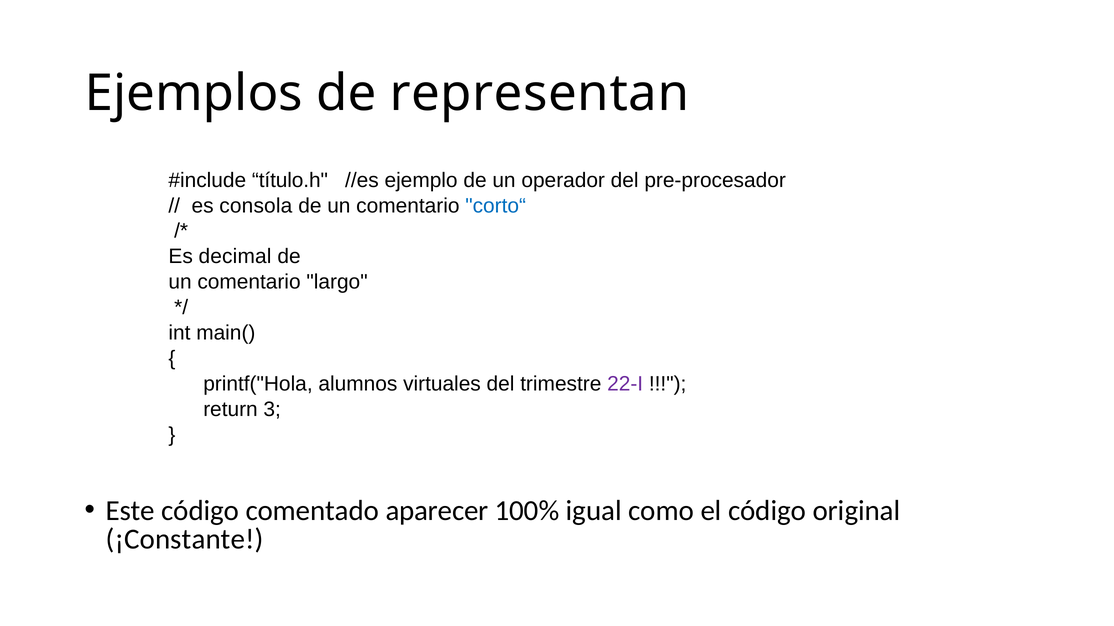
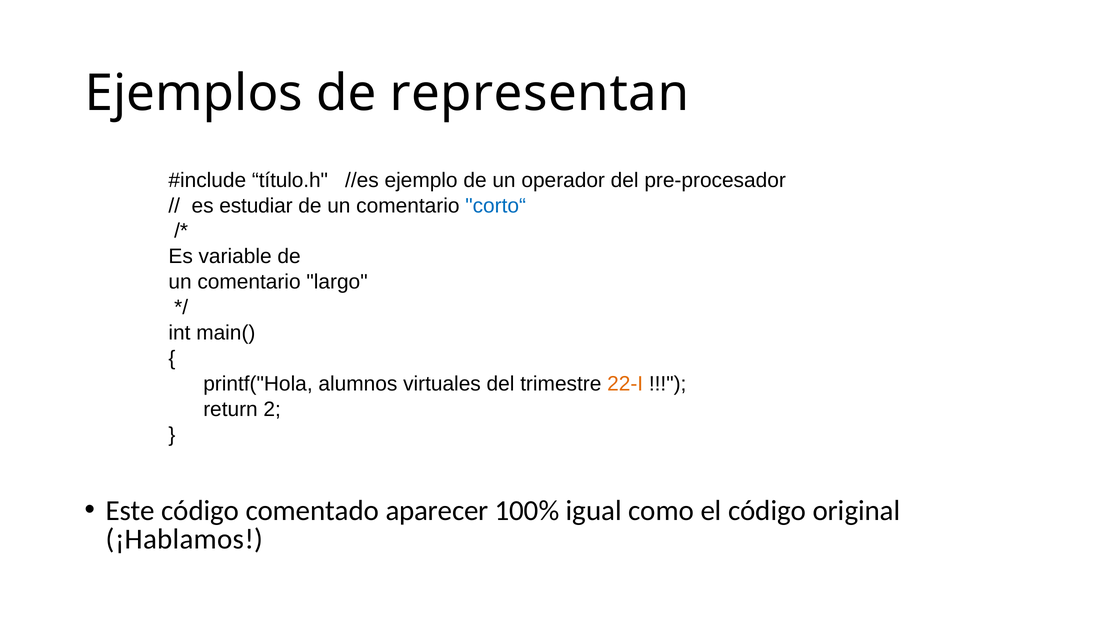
consola: consola -> estudiar
decimal: decimal -> variable
22-I colour: purple -> orange
3: 3 -> 2
¡Constante: ¡Constante -> ¡Hablamos
